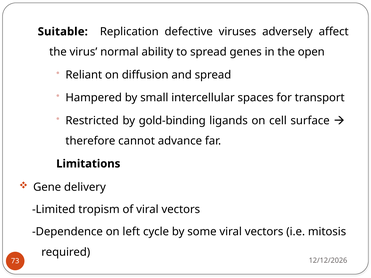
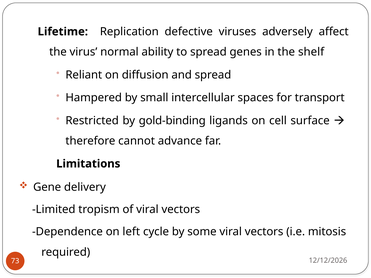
Suitable: Suitable -> Lifetime
open: open -> shelf
